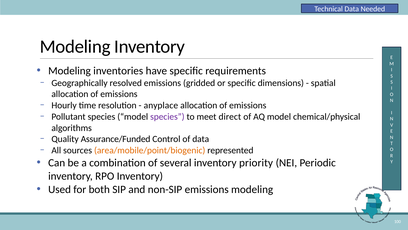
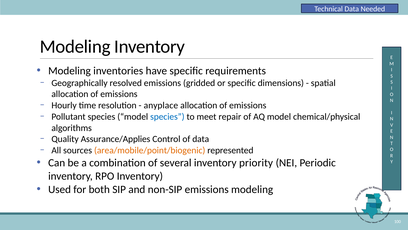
species at (167, 116) colour: purple -> blue
direct: direct -> repair
Assurance/Funded: Assurance/Funded -> Assurance/Applies
